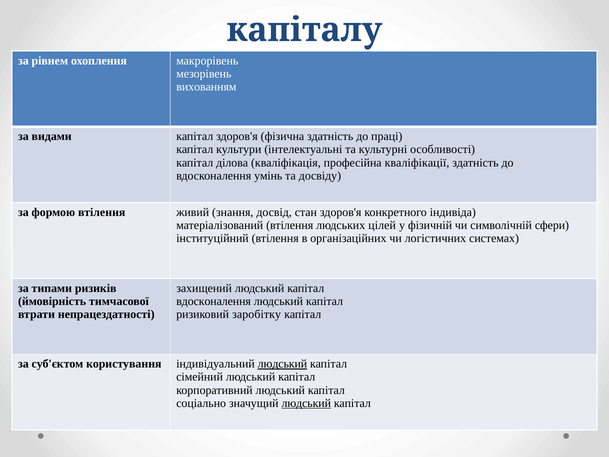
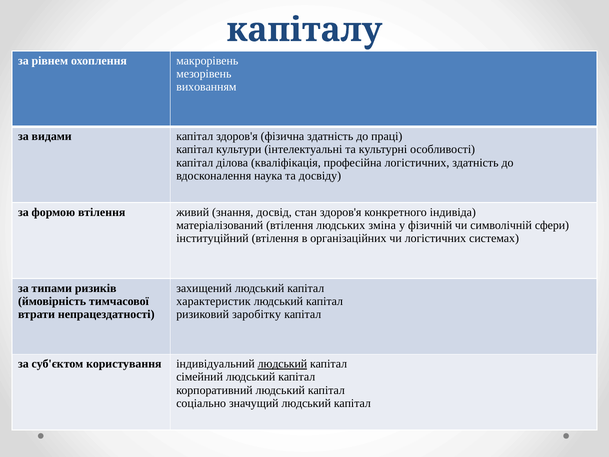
професійна кваліфікації: кваліфікації -> логістичних
умінь: умінь -> наука
цілей: цілей -> зміна
вдосконалення at (214, 301): вдосконалення -> характеристик
людський at (306, 403) underline: present -> none
